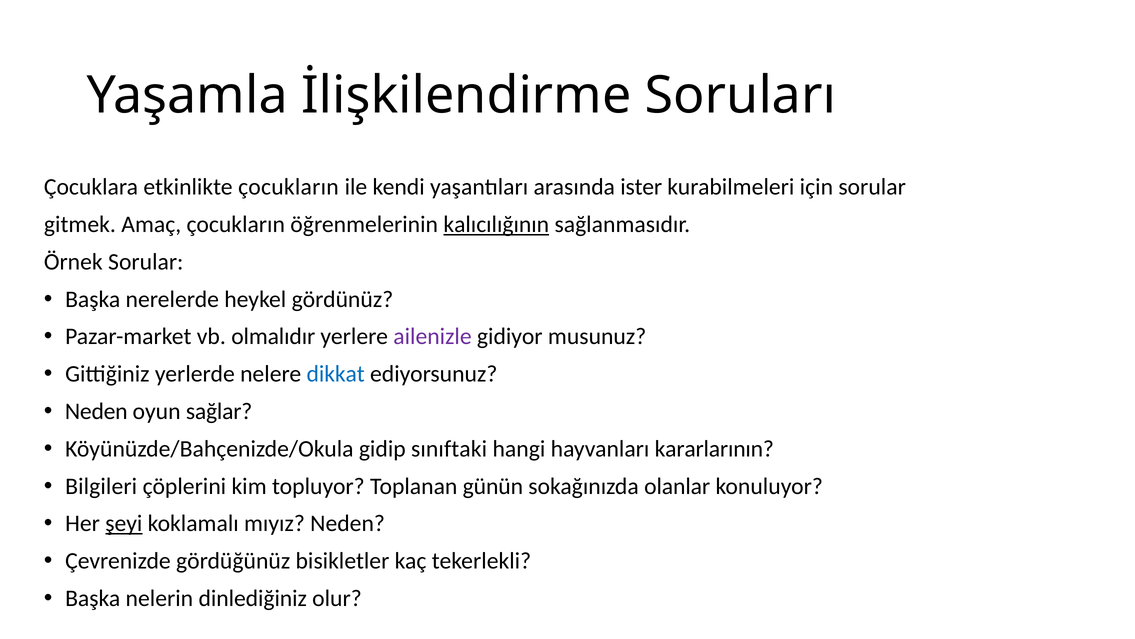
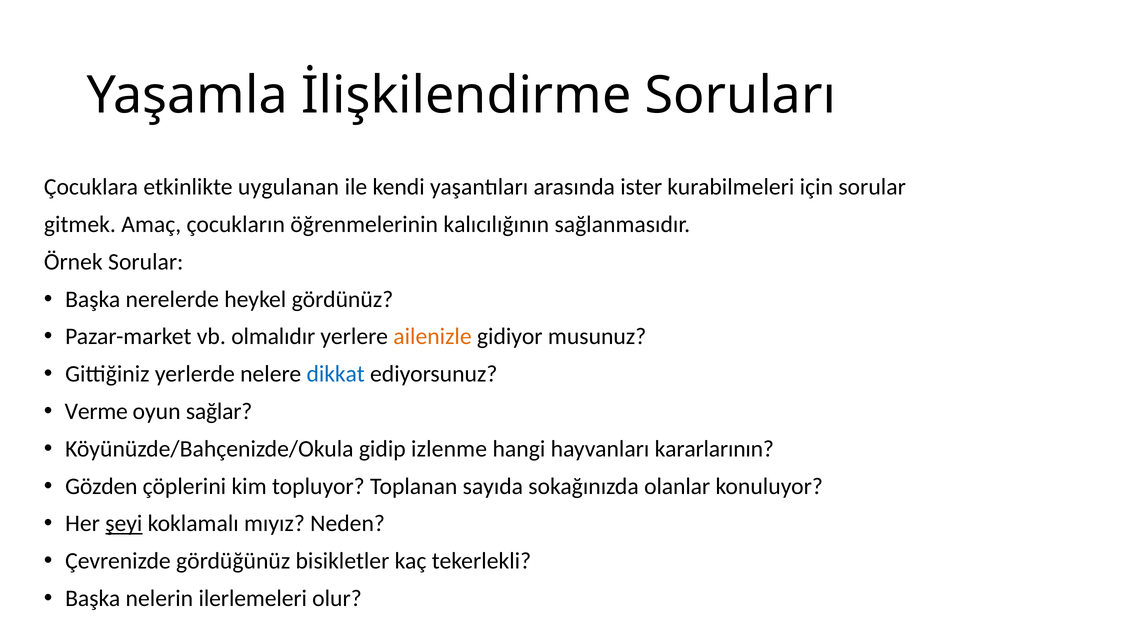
etkinlikte çocukların: çocukların -> uygulanan
kalıcılığının underline: present -> none
ailenizle colour: purple -> orange
Neden at (96, 411): Neden -> Verme
sınıftaki: sınıftaki -> izlenme
Bilgileri: Bilgileri -> Gözden
günün: günün -> sayıda
dinlediğiniz: dinlediğiniz -> ilerlemeleri
